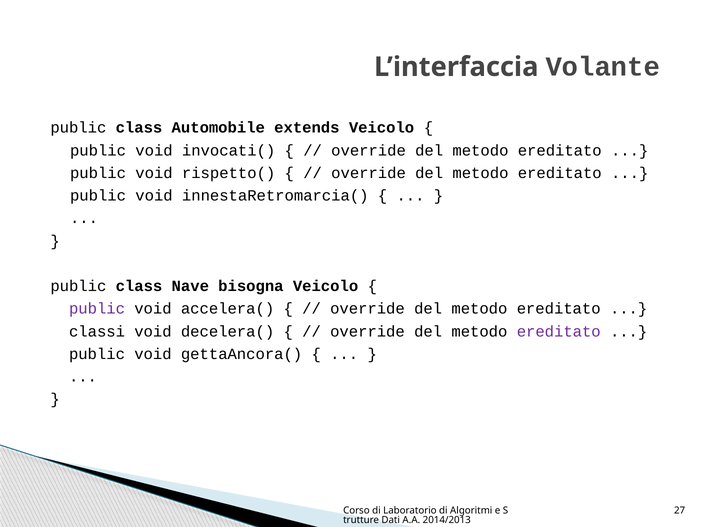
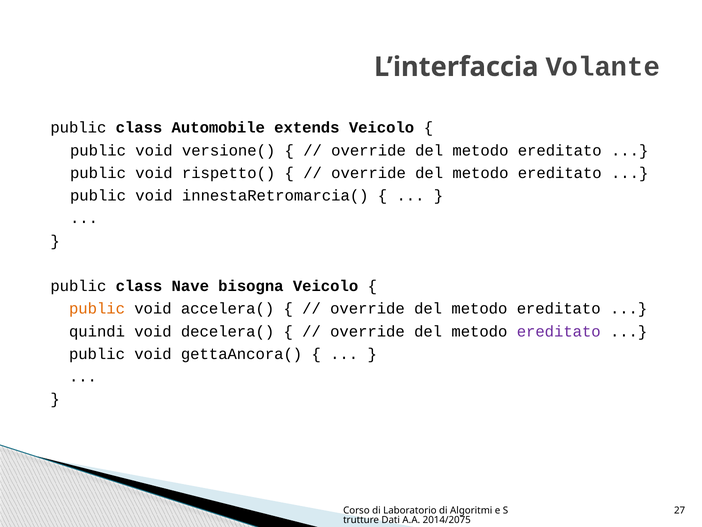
invocati(: invocati( -> versione(
public at (97, 308) colour: purple -> orange
classi: classi -> quindi
2014/2013: 2014/2013 -> 2014/2075
